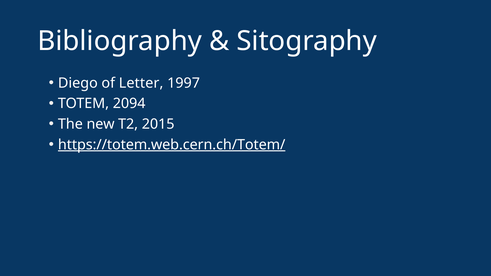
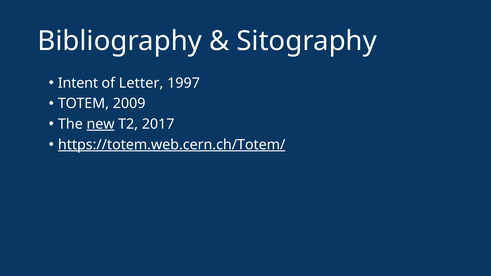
Diego: Diego -> Intent
2094: 2094 -> 2009
new underline: none -> present
2015: 2015 -> 2017
